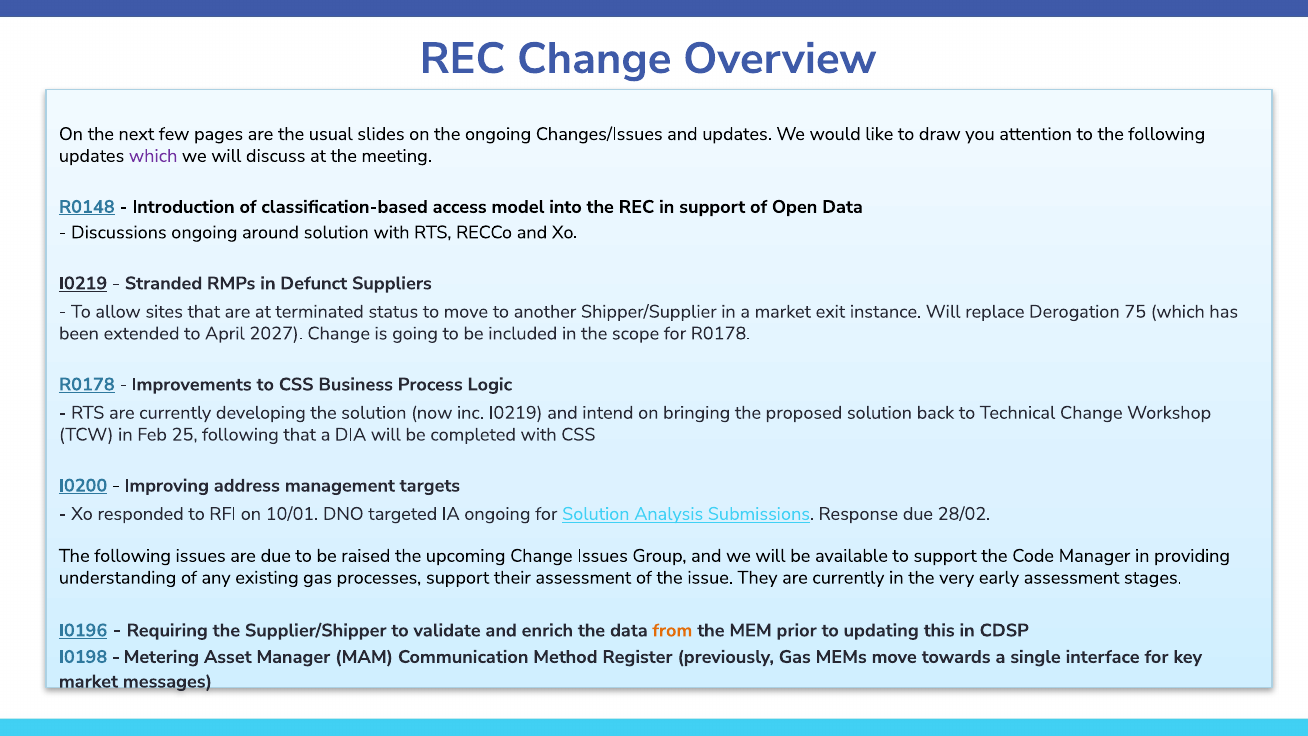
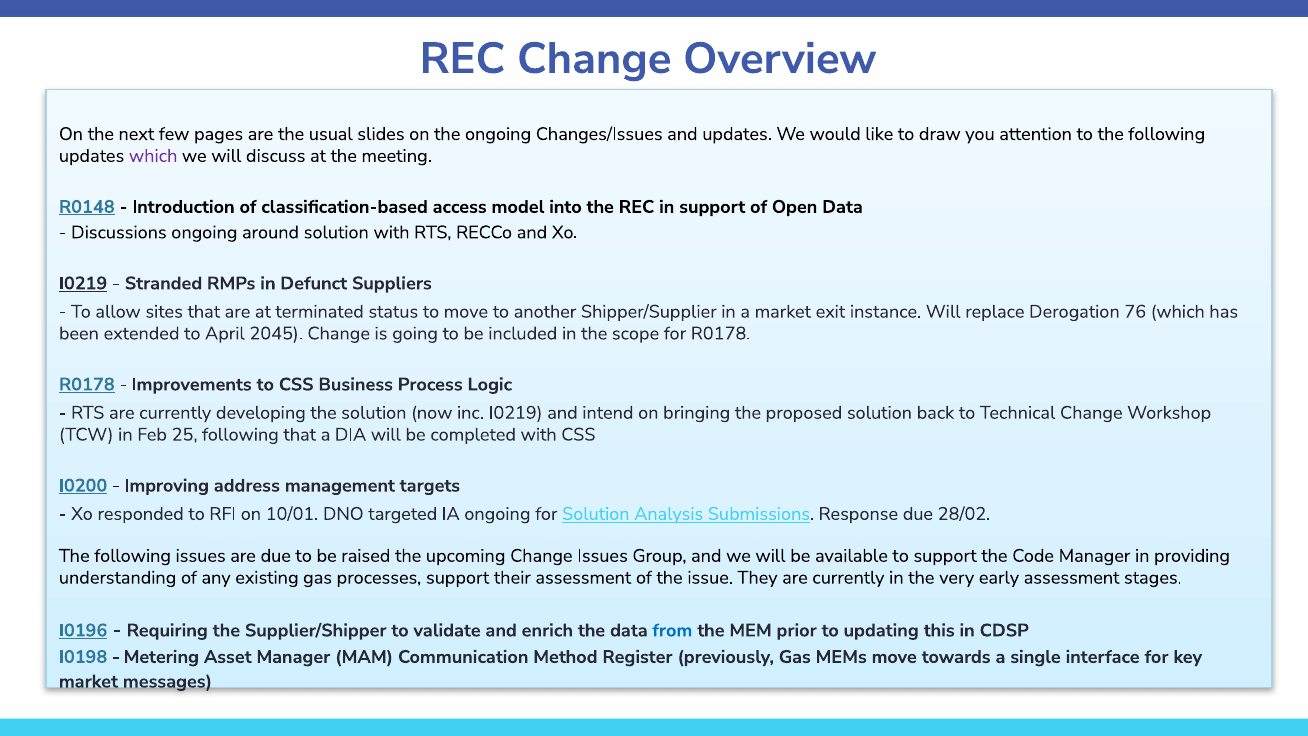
75: 75 -> 76
2027: 2027 -> 2045
from colour: orange -> blue
